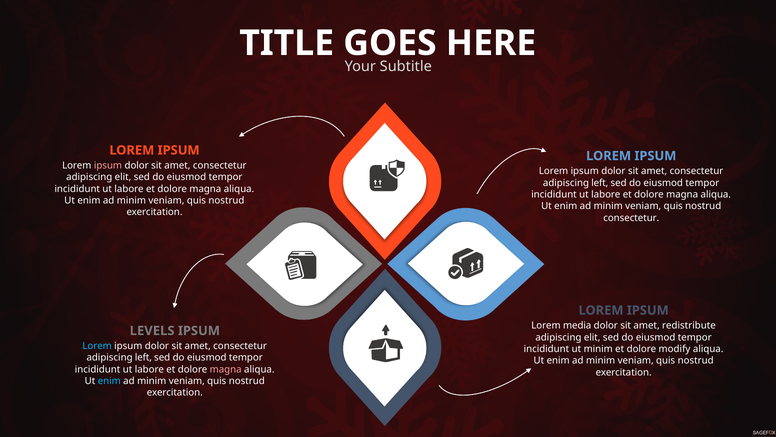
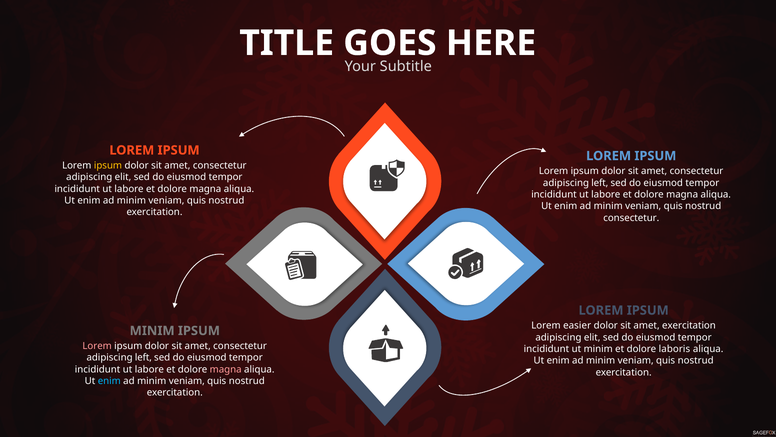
ipsum at (108, 165) colour: pink -> yellow
media: media -> easier
amet redistribute: redistribute -> exercitation
LEVELS at (152, 330): LEVELS -> MINIM
Lorem at (97, 346) colour: light blue -> pink
modify: modify -> laboris
